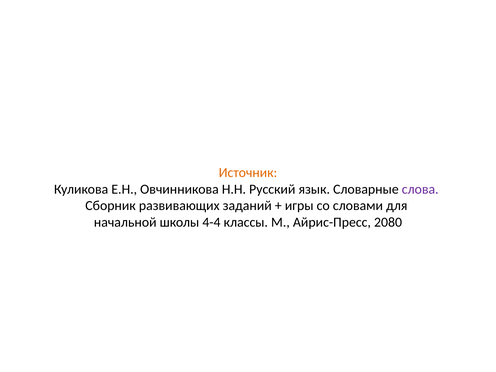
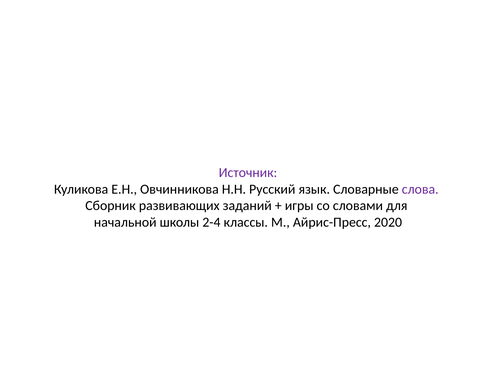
Источник colour: orange -> purple
4-4: 4-4 -> 2-4
2080: 2080 -> 2020
